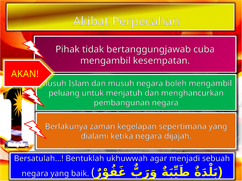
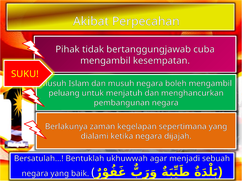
AKAN: AKAN -> SUKU
